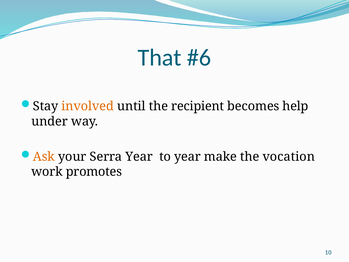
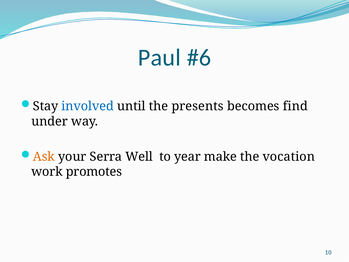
That: That -> Paul
involved colour: orange -> blue
recipient: recipient -> presents
help: help -> find
Serra Year: Year -> Well
